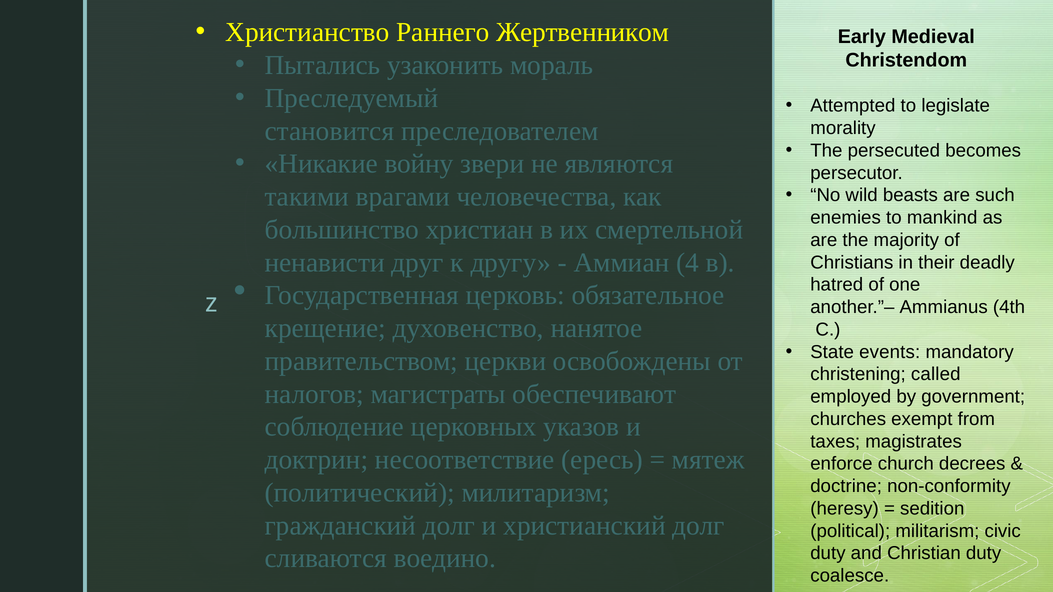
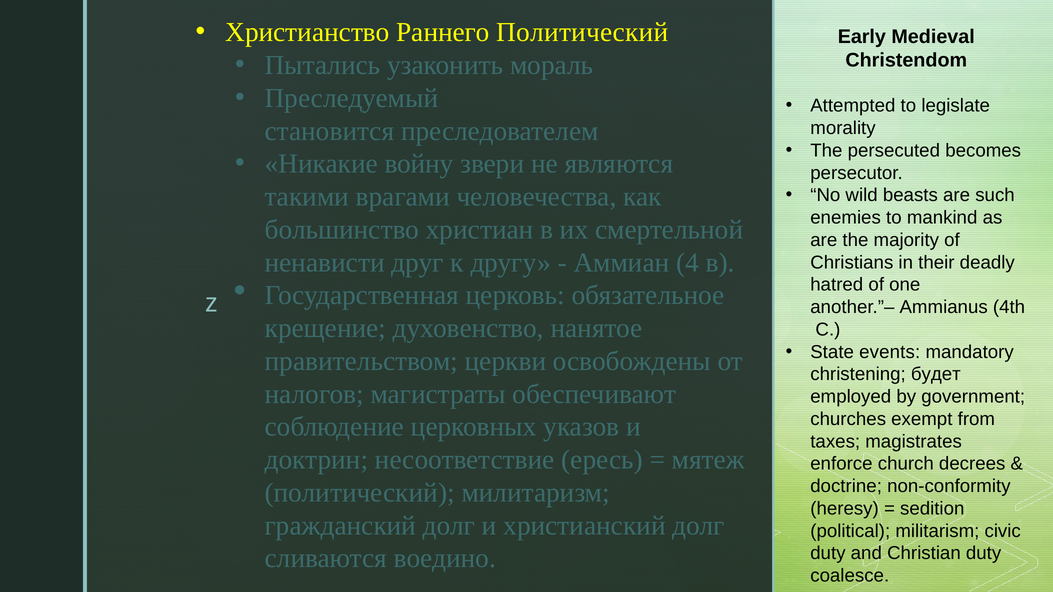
Раннего Жертвенником: Жертвенником -> Политический
called: called -> будет
